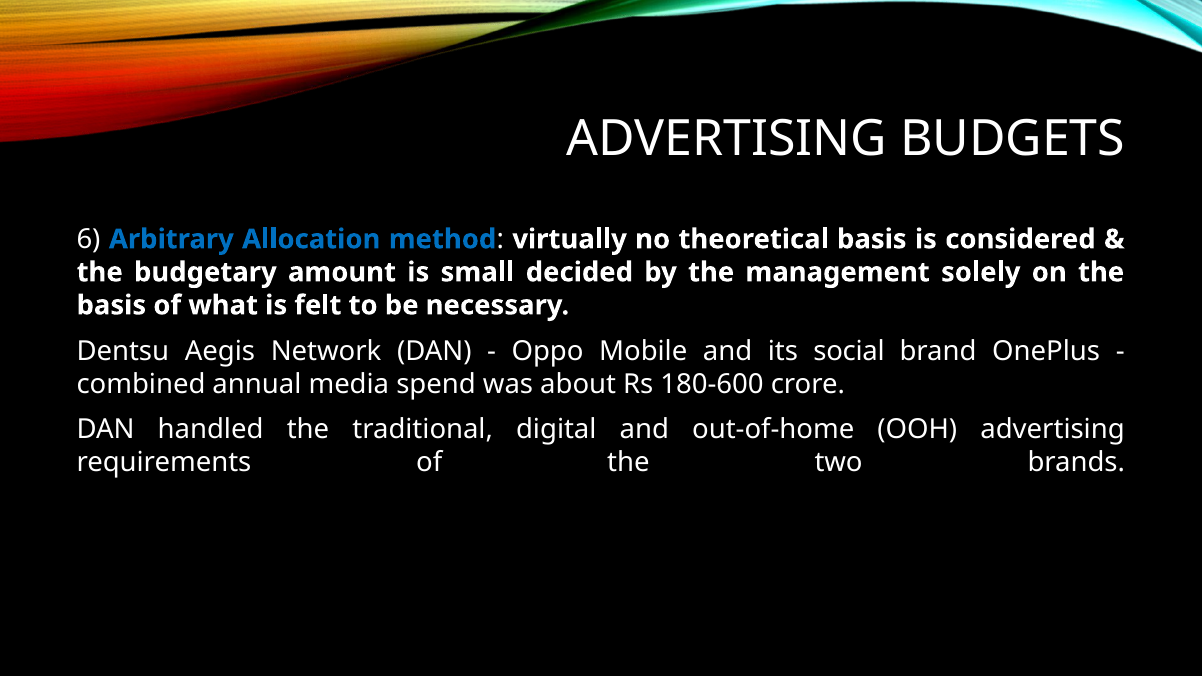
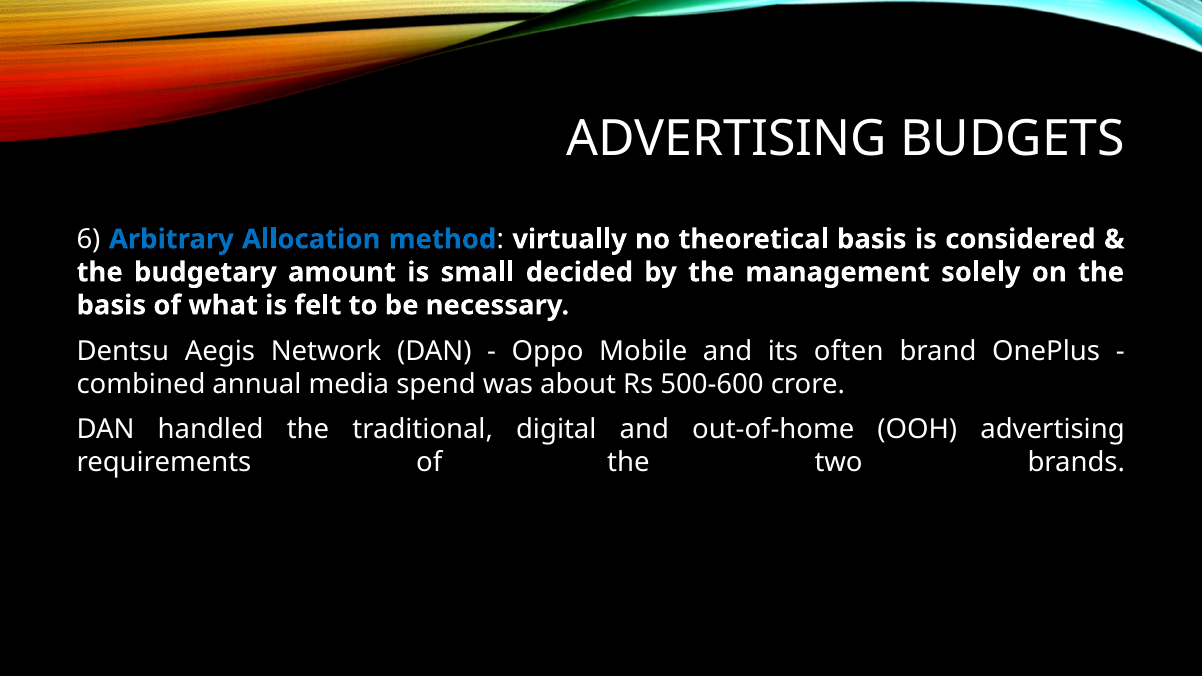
social: social -> often
180-600: 180-600 -> 500-600
